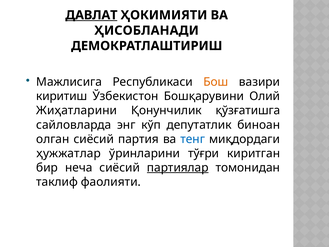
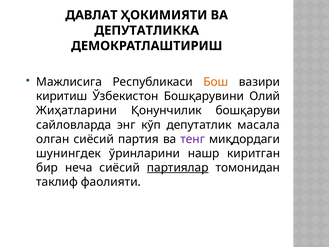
ДАВЛАТ underline: present -> none
ҲИСОБЛАНАДИ: ҲИСОБЛАНАДИ -> ДЕПУТАТЛИККА
қўзғатишга: қўзғатишга -> бошқаруви
биноан: биноан -> масала
тенг colour: blue -> purple
ҳужжатлар: ҳужжатлар -> шунингдек
тўғри: тўғри -> нашр
